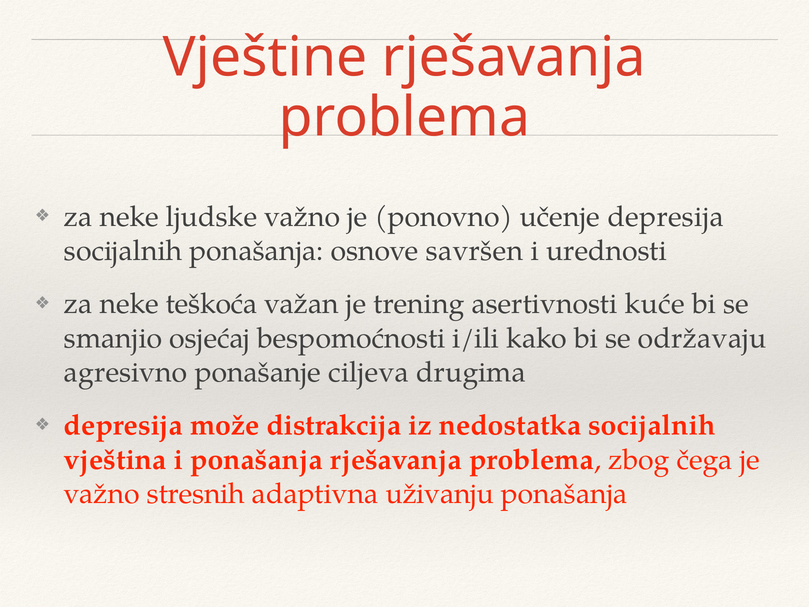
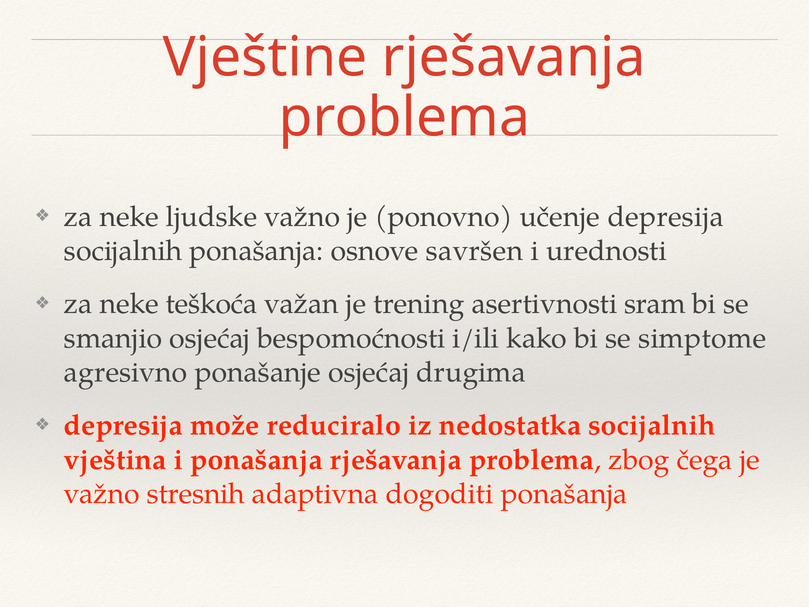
kuće: kuće -> sram
održavaju: održavaju -> simptome
ponašanje ciljeva: ciljeva -> osjećaj
distrakcija: distrakcija -> reduciralo
uživanju: uživanju -> dogoditi
